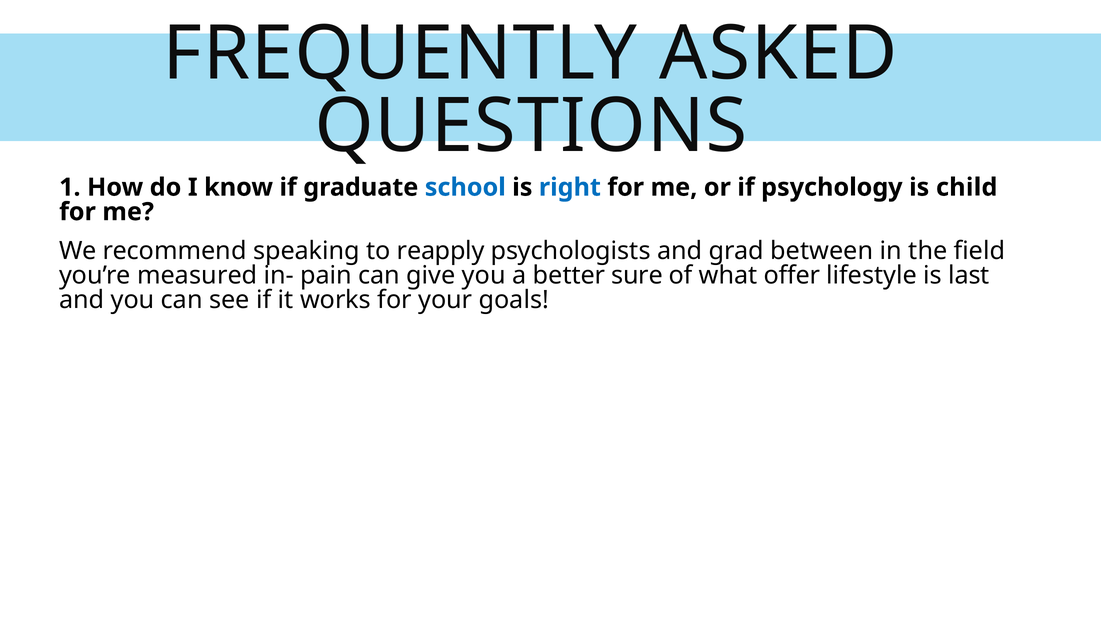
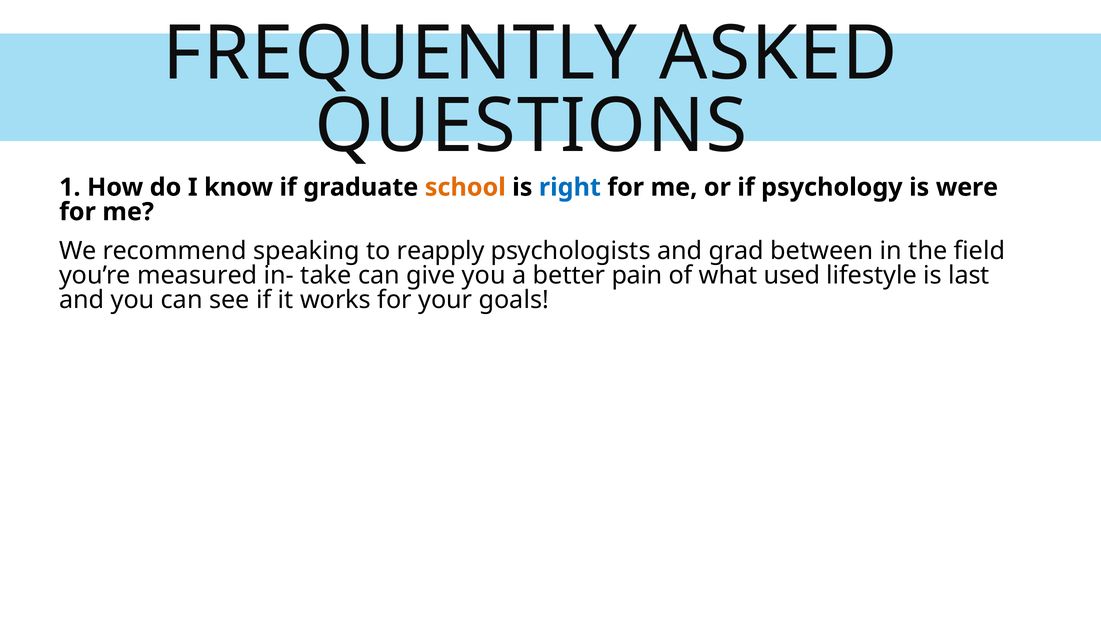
school at (465, 187) colour: blue -> orange
child: child -> were
pain: pain -> take
sure: sure -> pain
offer: offer -> used
